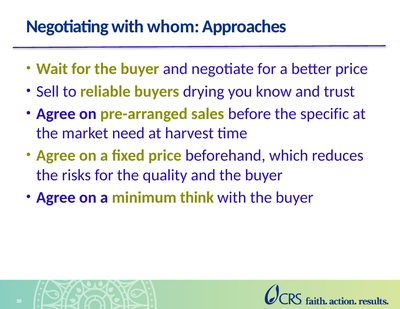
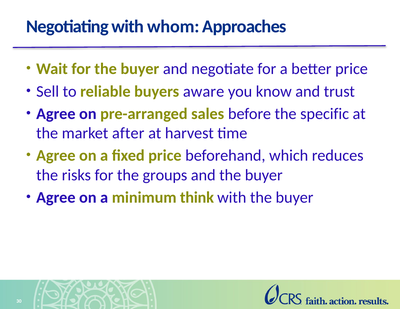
drying: drying -> aware
need: need -> after
quality: quality -> groups
